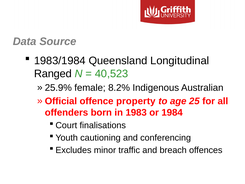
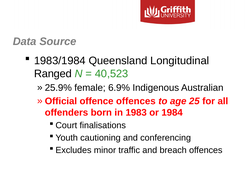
8.2%: 8.2% -> 6.9%
offence property: property -> offences
